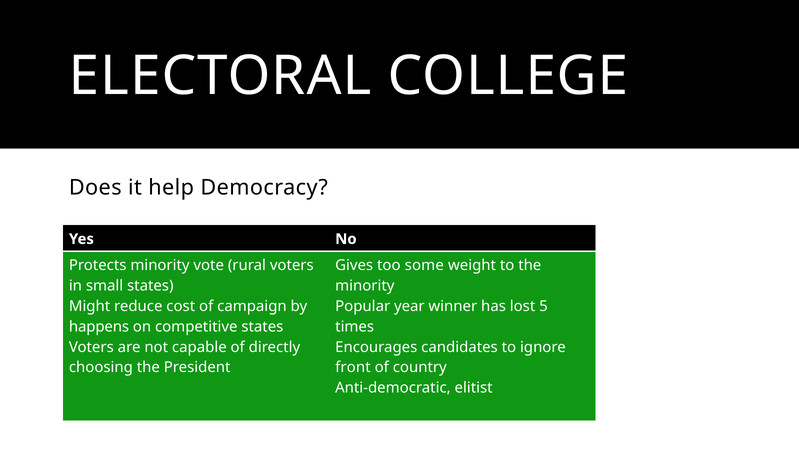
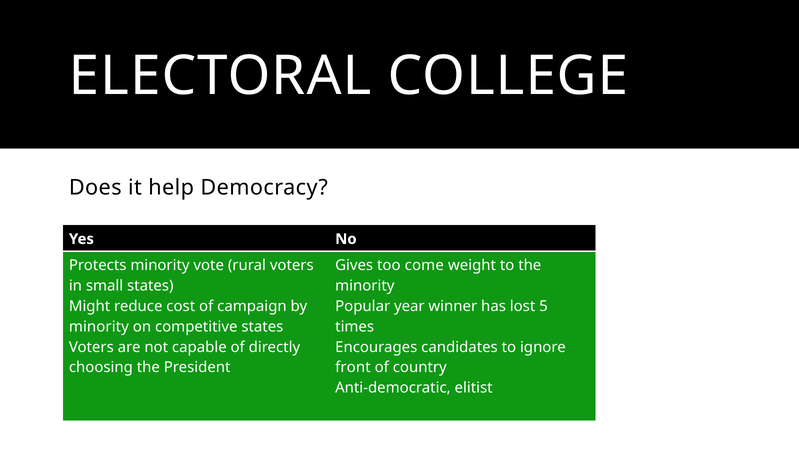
some: some -> come
happens at (99, 326): happens -> minority
